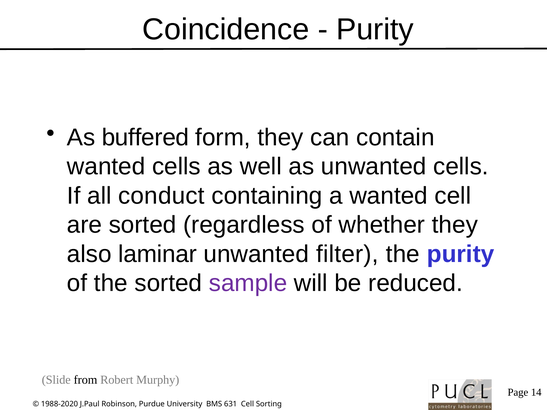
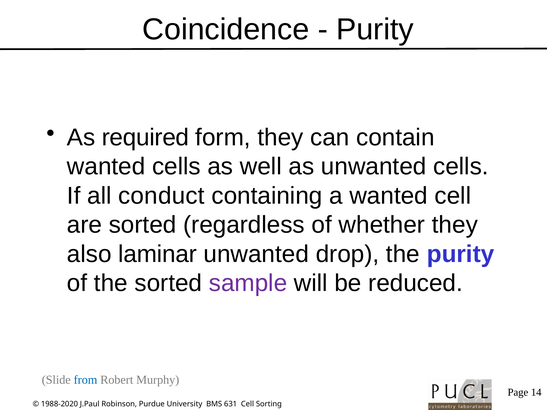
buffered: buffered -> required
filter: filter -> drop
from colour: black -> blue
